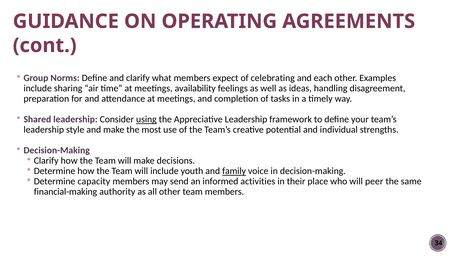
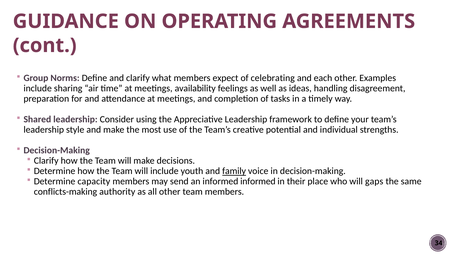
using underline: present -> none
informed activities: activities -> informed
peer: peer -> gaps
financial-making: financial-making -> conflicts-making
